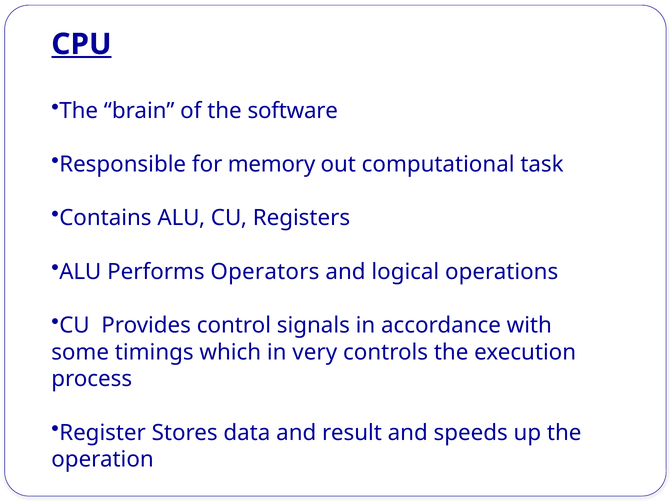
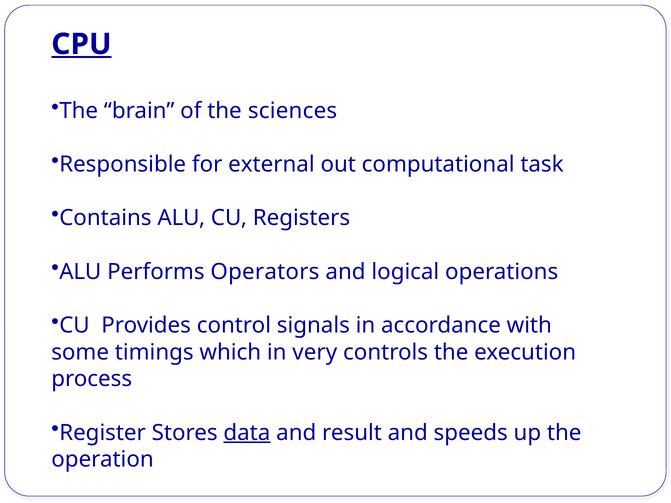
software: software -> sciences
memory: memory -> external
data underline: none -> present
